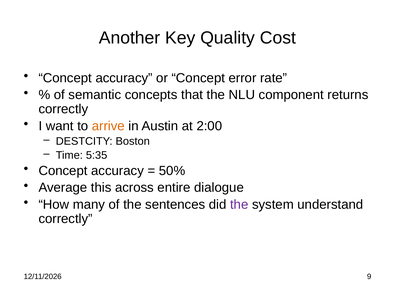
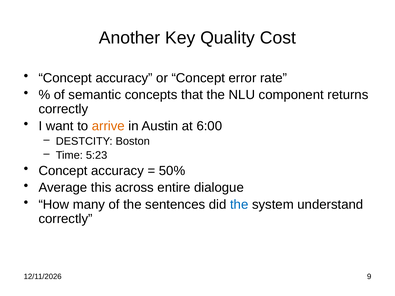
2:00: 2:00 -> 6:00
5:35: 5:35 -> 5:23
the at (239, 205) colour: purple -> blue
